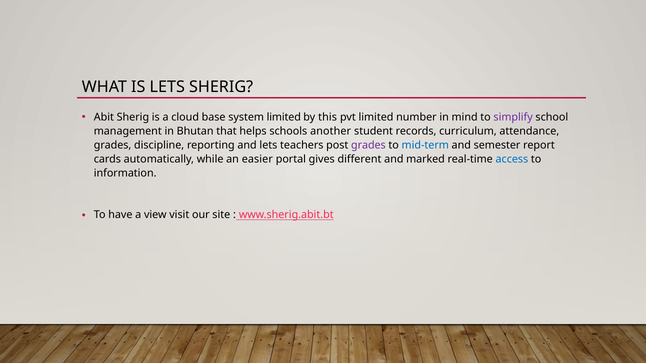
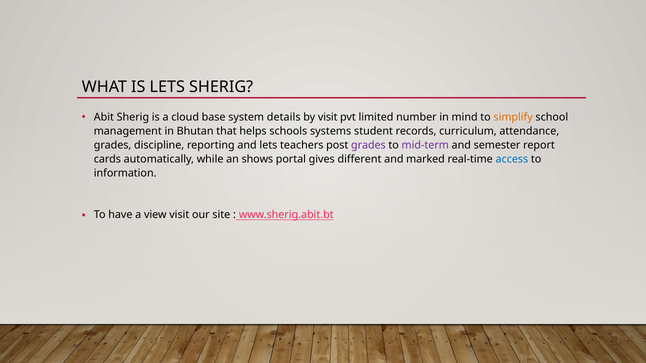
system limited: limited -> details
by this: this -> visit
simplify colour: purple -> orange
another: another -> systems
mid-term colour: blue -> purple
easier: easier -> shows
